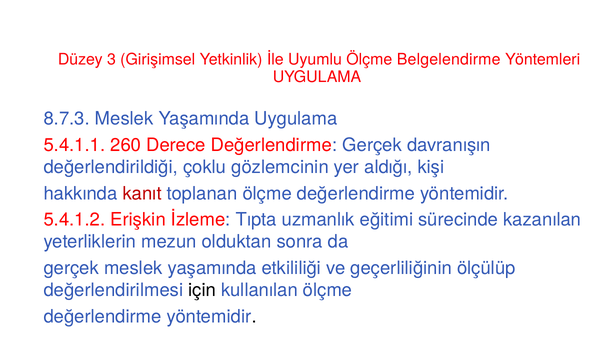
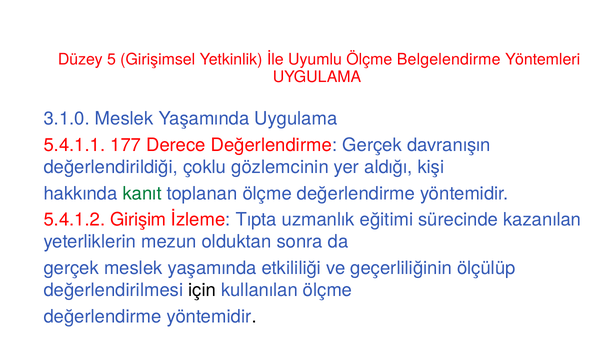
3: 3 -> 5
8.7.3: 8.7.3 -> 3.1.0
260: 260 -> 177
kanıt colour: red -> green
Erişkin: Erişkin -> Girişim
